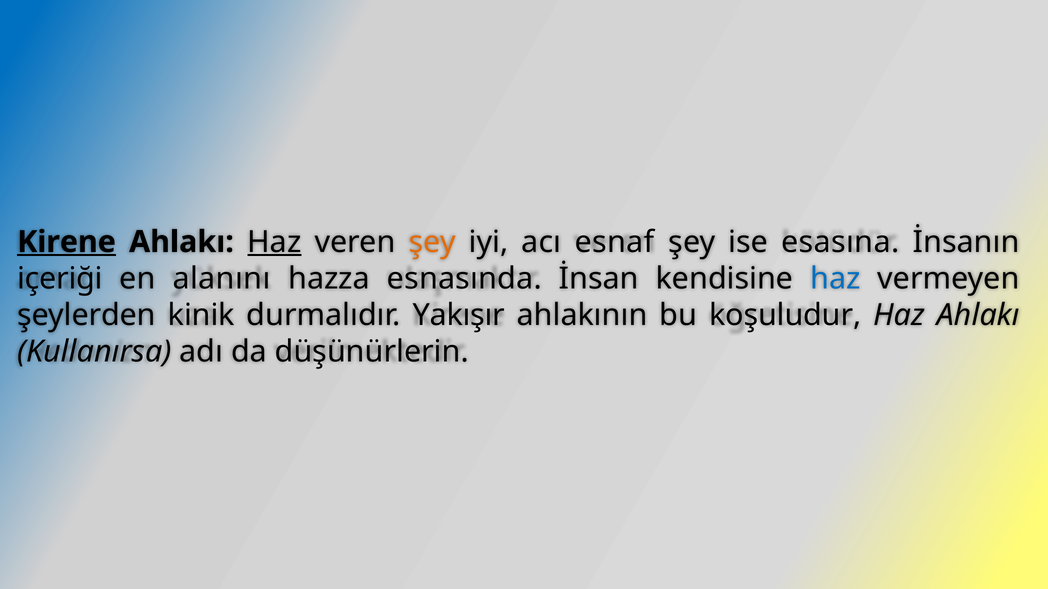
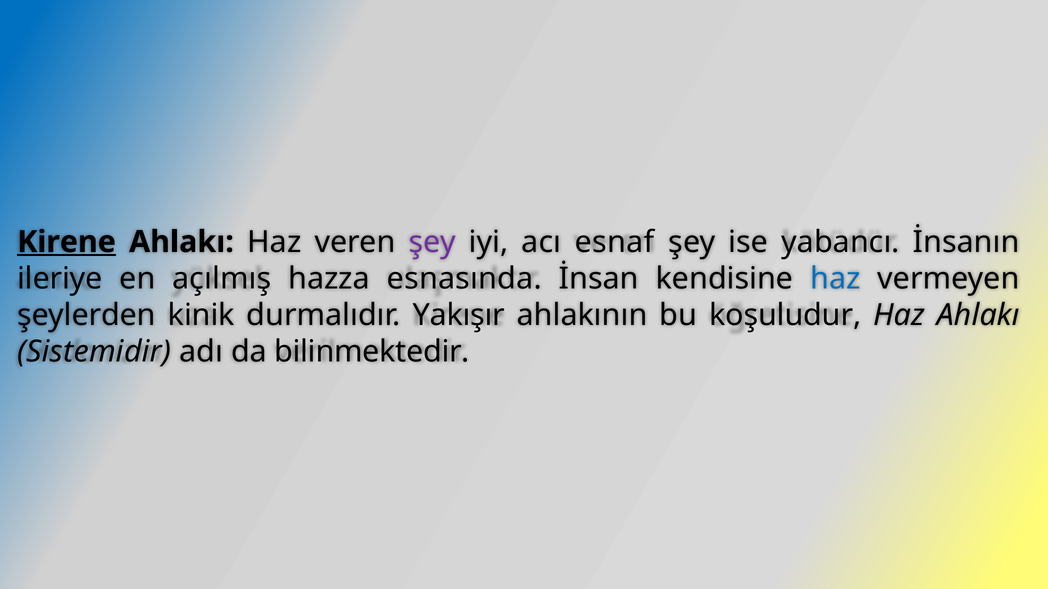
Haz at (274, 242) underline: present -> none
şey at (432, 242) colour: orange -> purple
esasına: esasına -> yabancı
içeriği: içeriği -> ileriye
alanını: alanını -> açılmış
Kullanırsa: Kullanırsa -> Sistemidir
düşünürlerin: düşünürlerin -> bilinmektedir
